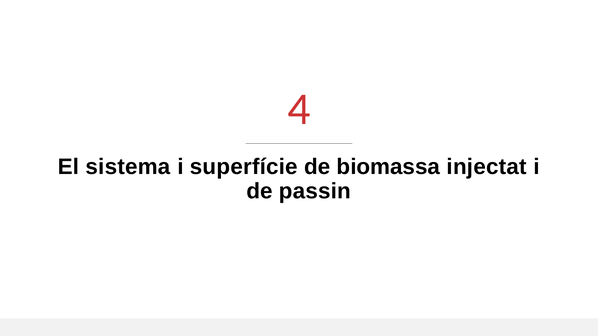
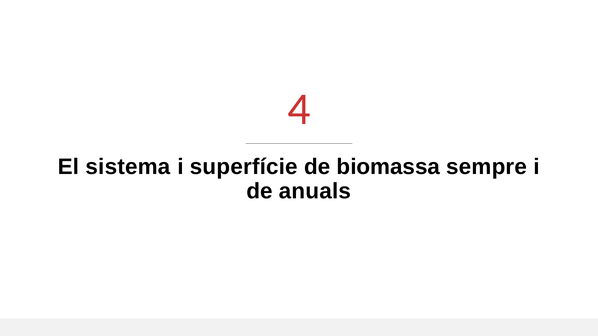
injectat: injectat -> sempre
passin: passin -> anuals
